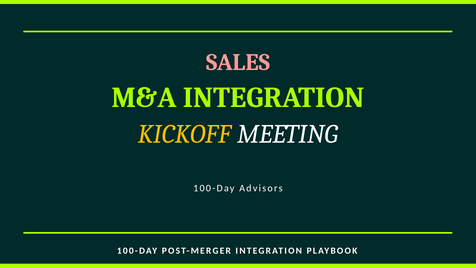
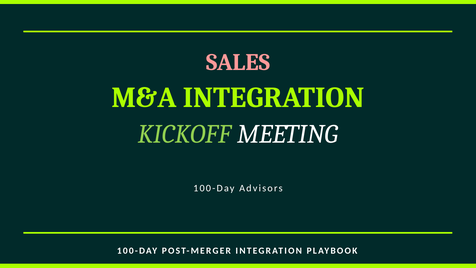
KICKOFF colour: yellow -> light green
